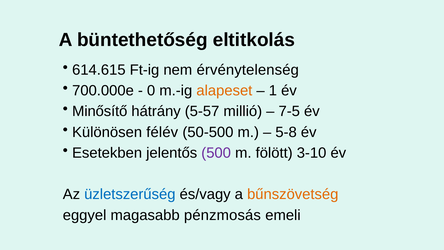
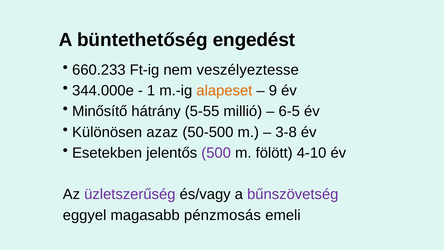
eltitkolás: eltitkolás -> engedést
614.615: 614.615 -> 660.233
érvénytelenség: érvénytelenség -> veszélyeztesse
700.000e: 700.000e -> 344.000e
0: 0 -> 1
1: 1 -> 9
5-57: 5-57 -> 5-55
7-5: 7-5 -> 6-5
félév: félév -> azaz
5-8: 5-8 -> 3-8
3-10: 3-10 -> 4-10
üzletszerűség colour: blue -> purple
bűnszövetség colour: orange -> purple
